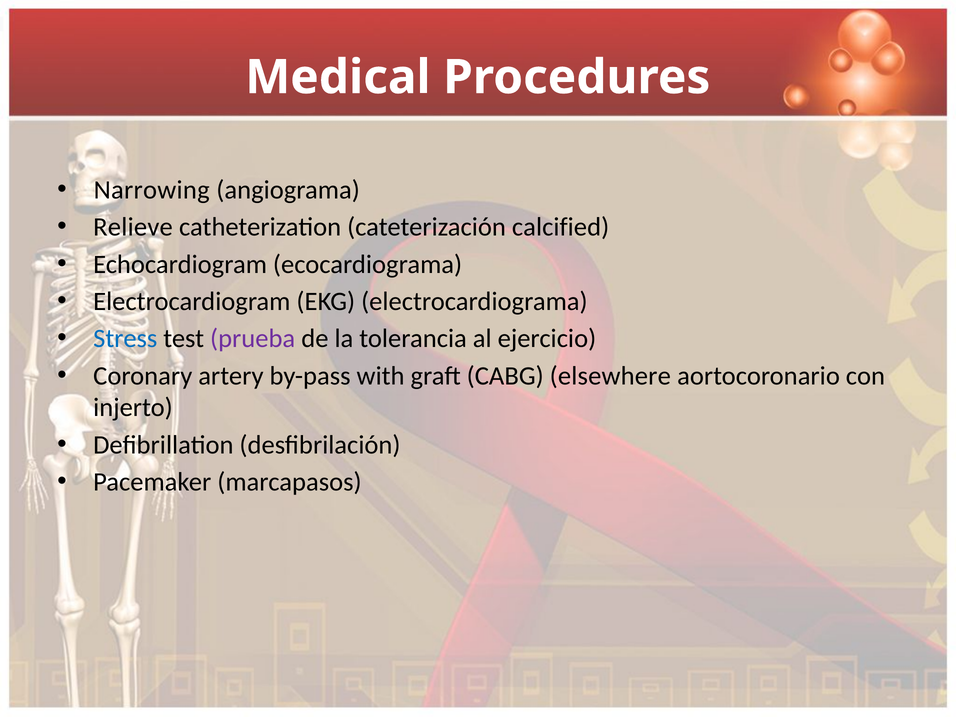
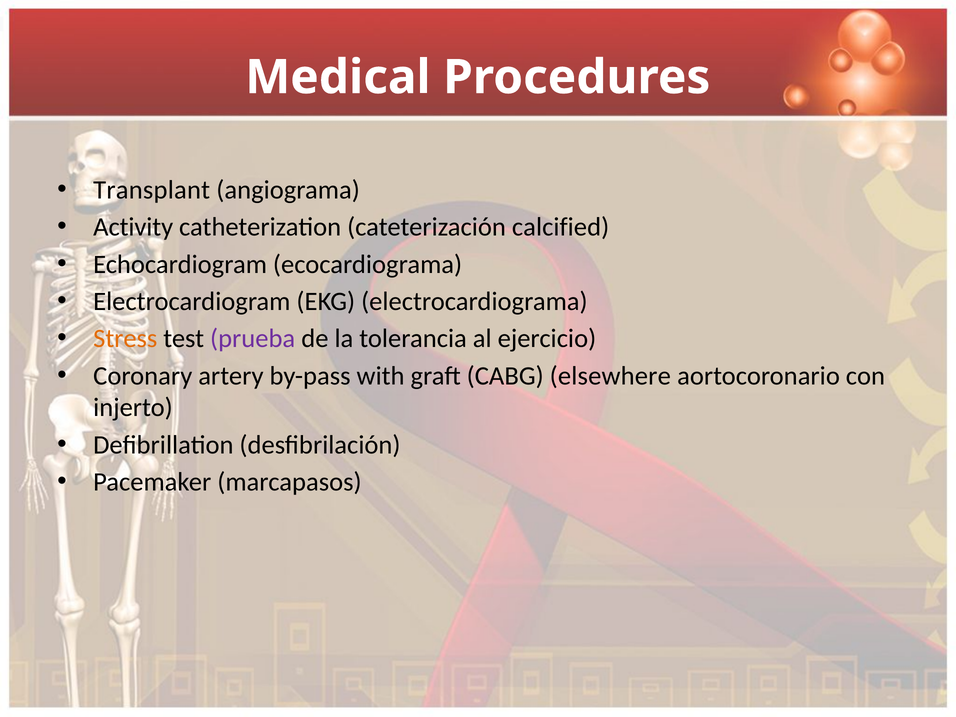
Narrowing: Narrowing -> Transplant
Relieve: Relieve -> Activity
Stress colour: blue -> orange
